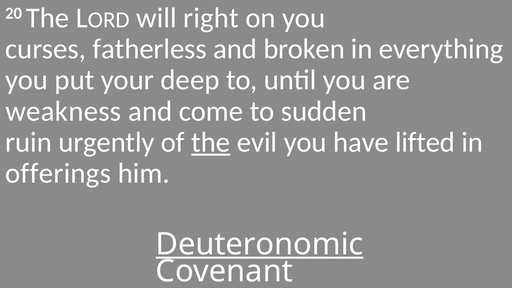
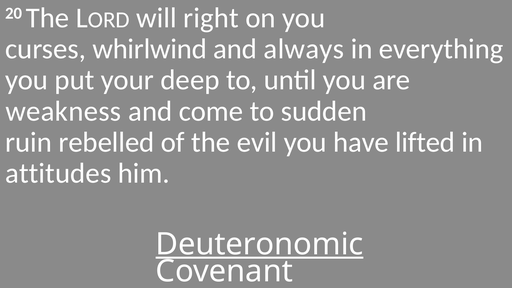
fatherless: fatherless -> whirlwind
broken: broken -> always
urgently: urgently -> rebelled
the at (211, 142) underline: present -> none
offerings: offerings -> attitudes
